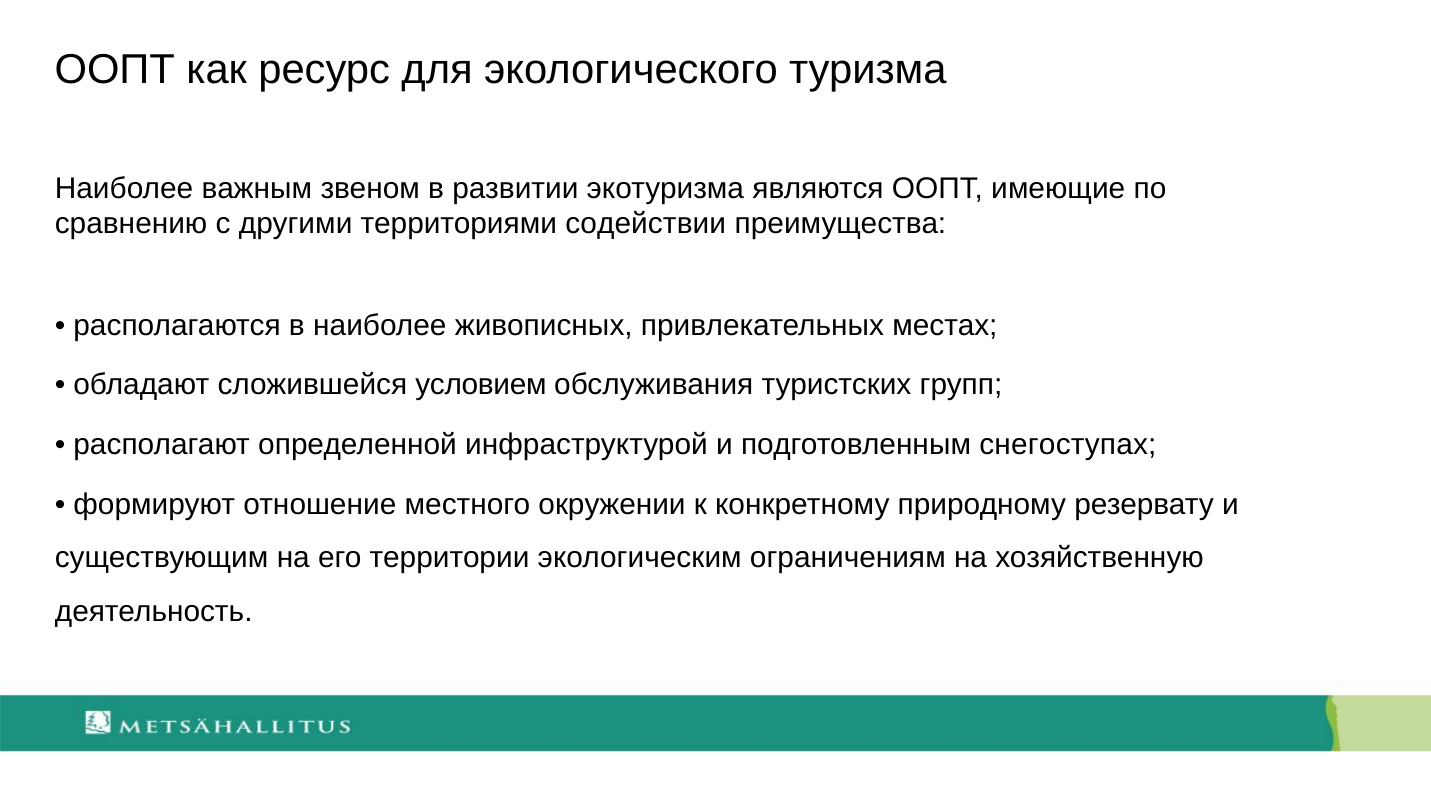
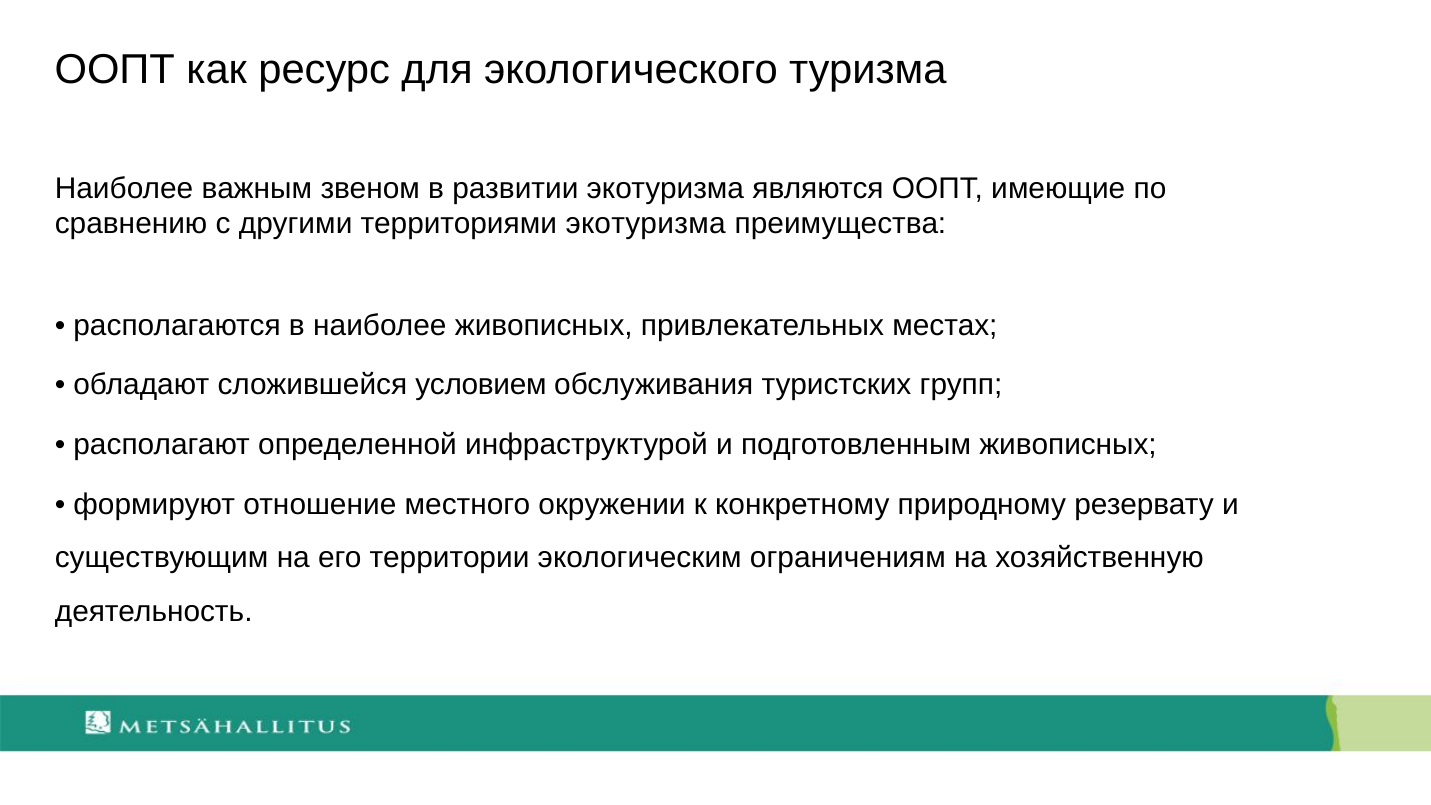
территориями содействии: содействии -> экотуризма
подготовленным снегоступах: снегоступах -> живописных
